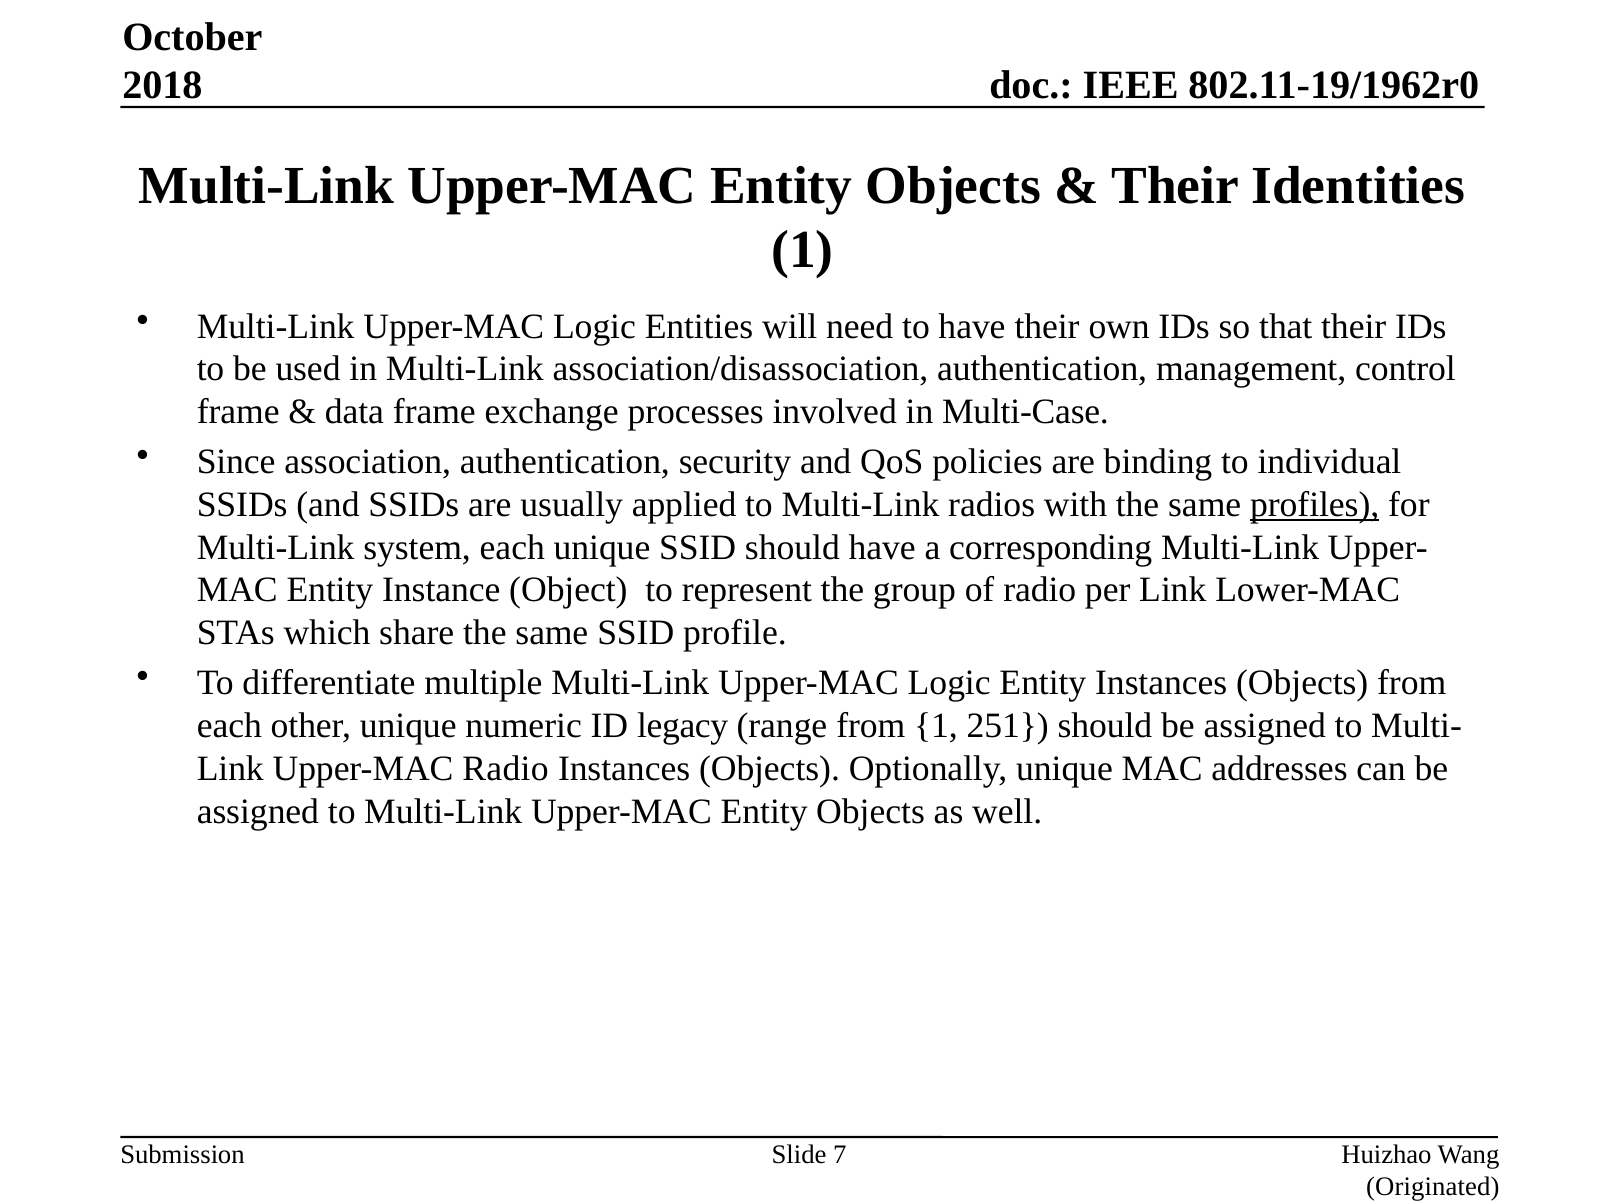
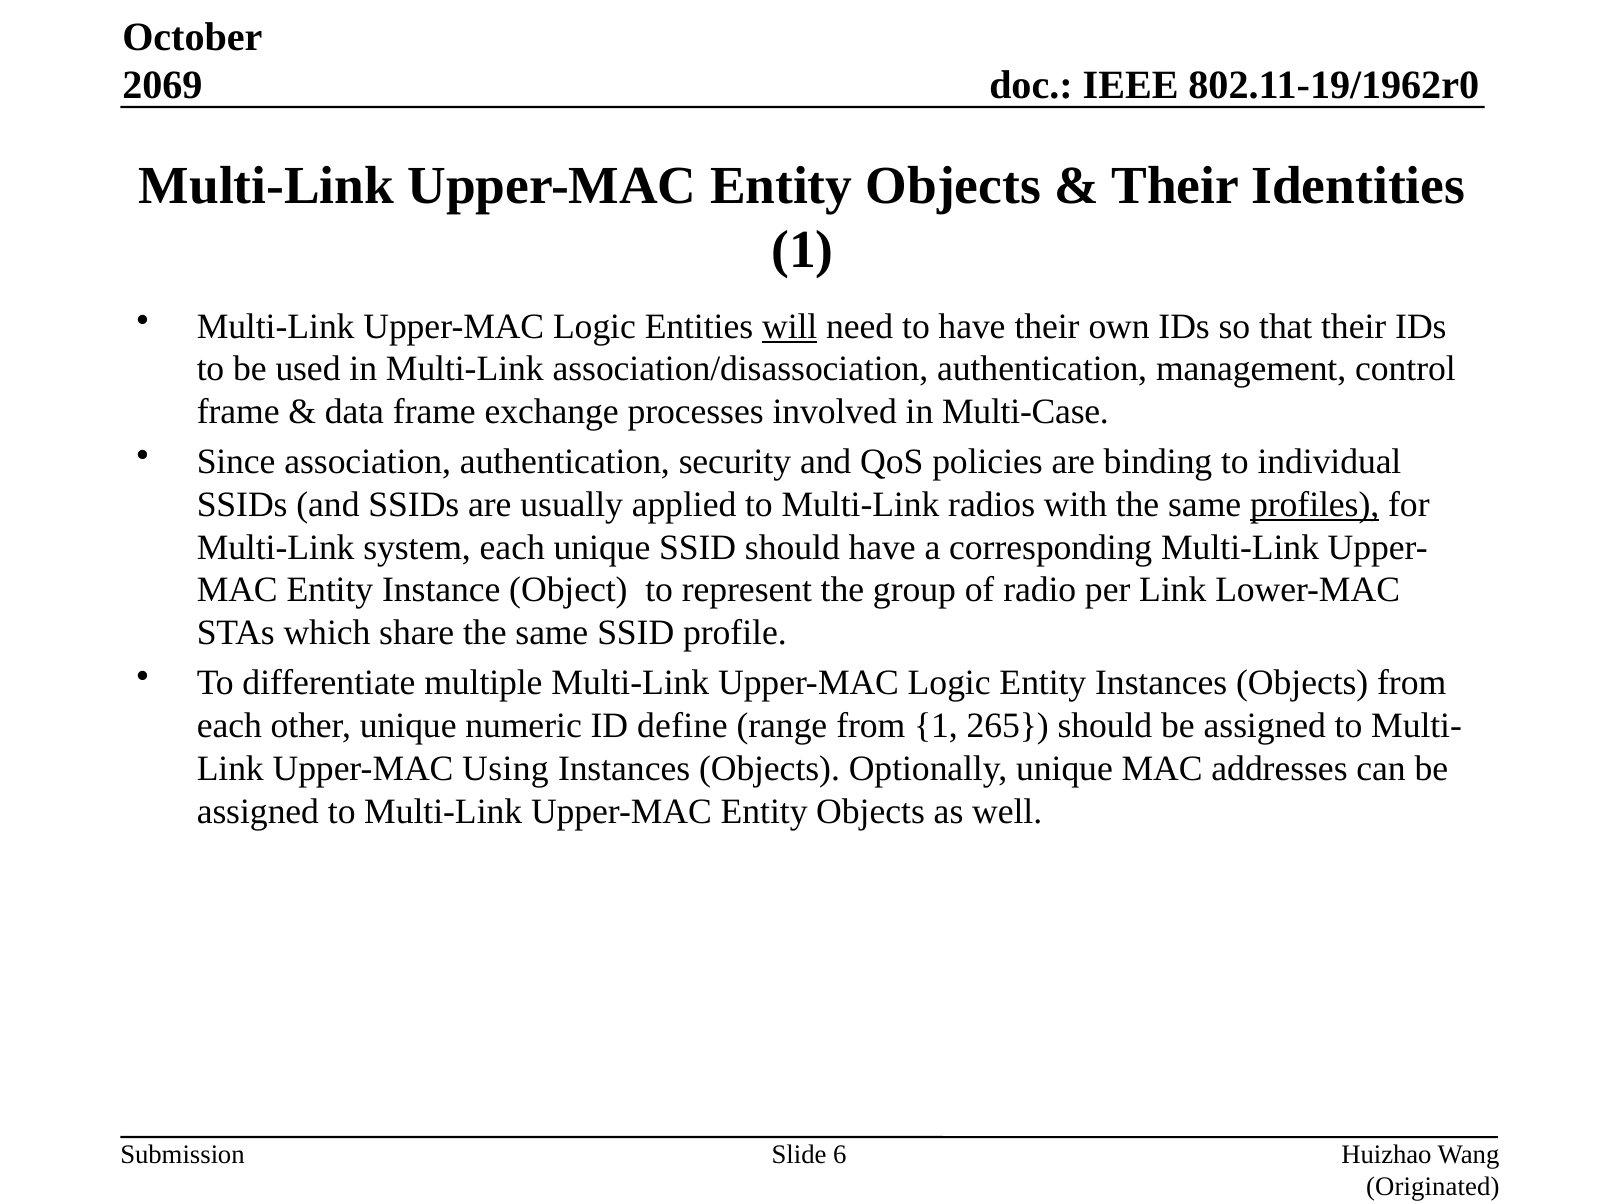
2018: 2018 -> 2069
will underline: none -> present
legacy: legacy -> define
251: 251 -> 265
Upper-MAC Radio: Radio -> Using
7: 7 -> 6
